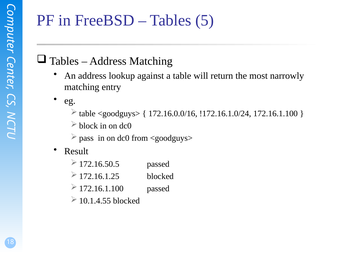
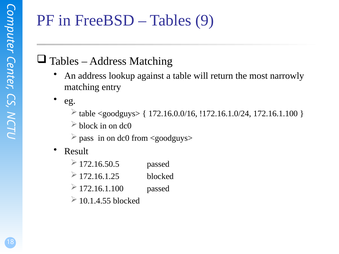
5: 5 -> 9
